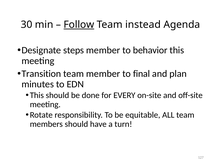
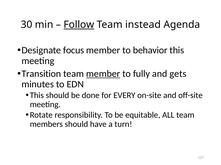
steps: steps -> focus
member at (103, 74) underline: none -> present
final: final -> fully
plan: plan -> gets
